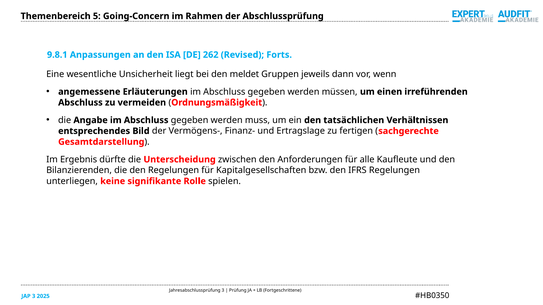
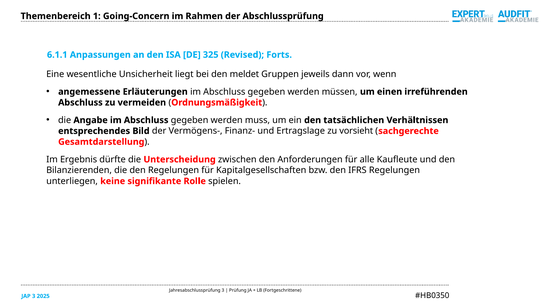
5: 5 -> 1
9.8.1: 9.8.1 -> 6.1.1
262: 262 -> 325
fertigen: fertigen -> vorsieht
